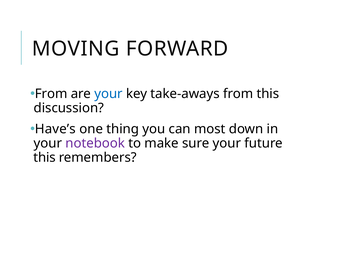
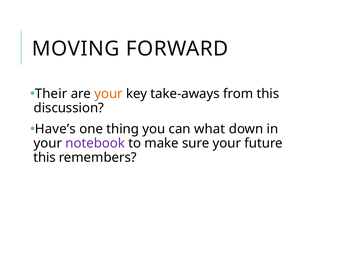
From at (51, 94): From -> Their
your at (108, 94) colour: blue -> orange
most: most -> what
